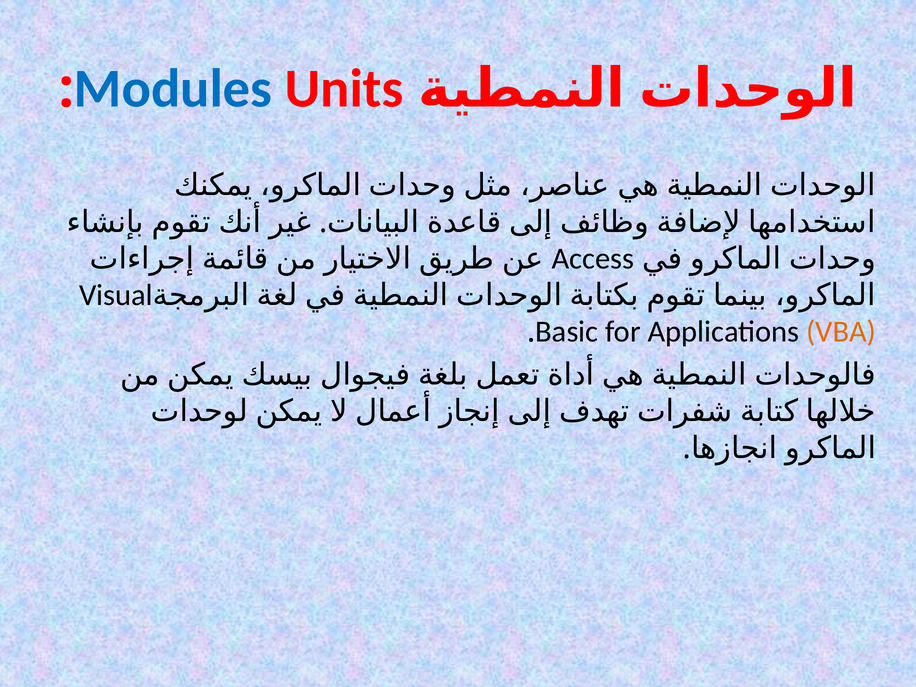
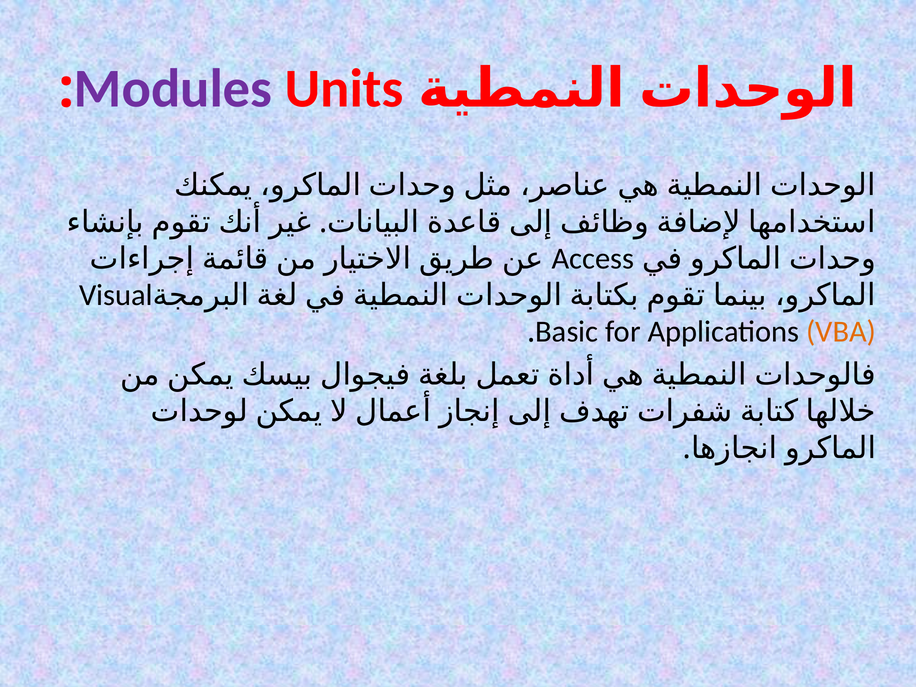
Modules colour: blue -> purple
